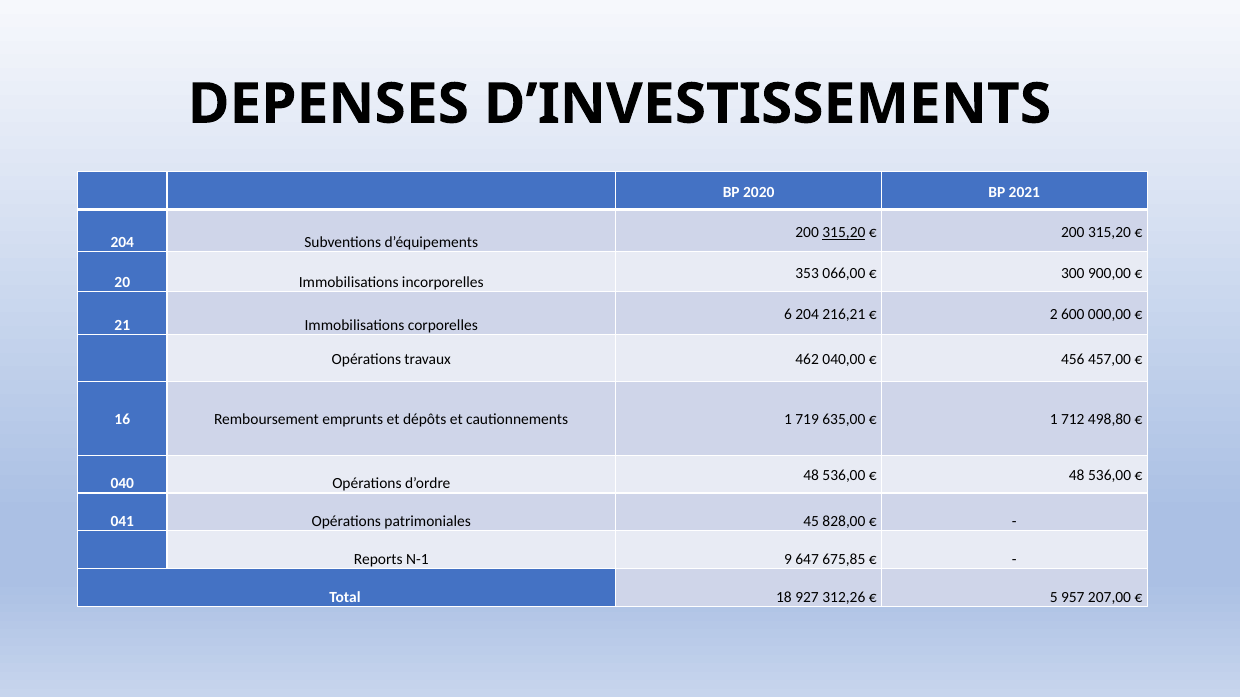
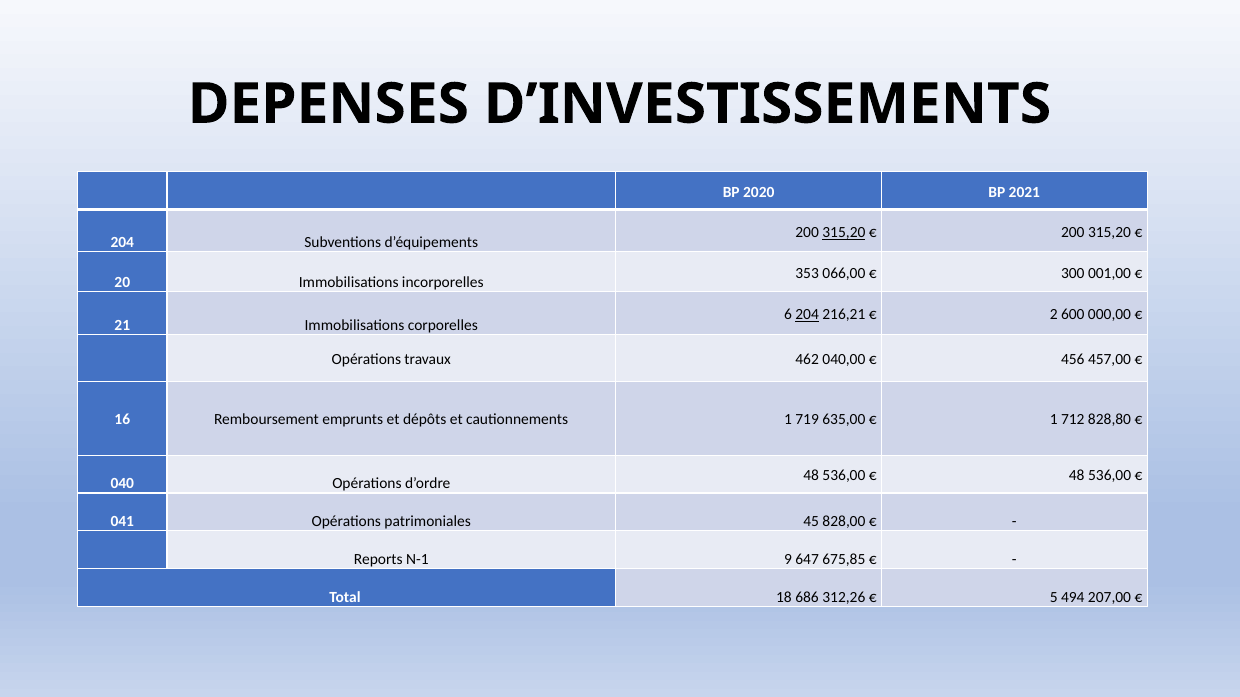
900,00: 900,00 -> 001,00
204 at (807, 315) underline: none -> present
498,80: 498,80 -> 828,80
927: 927 -> 686
957: 957 -> 494
